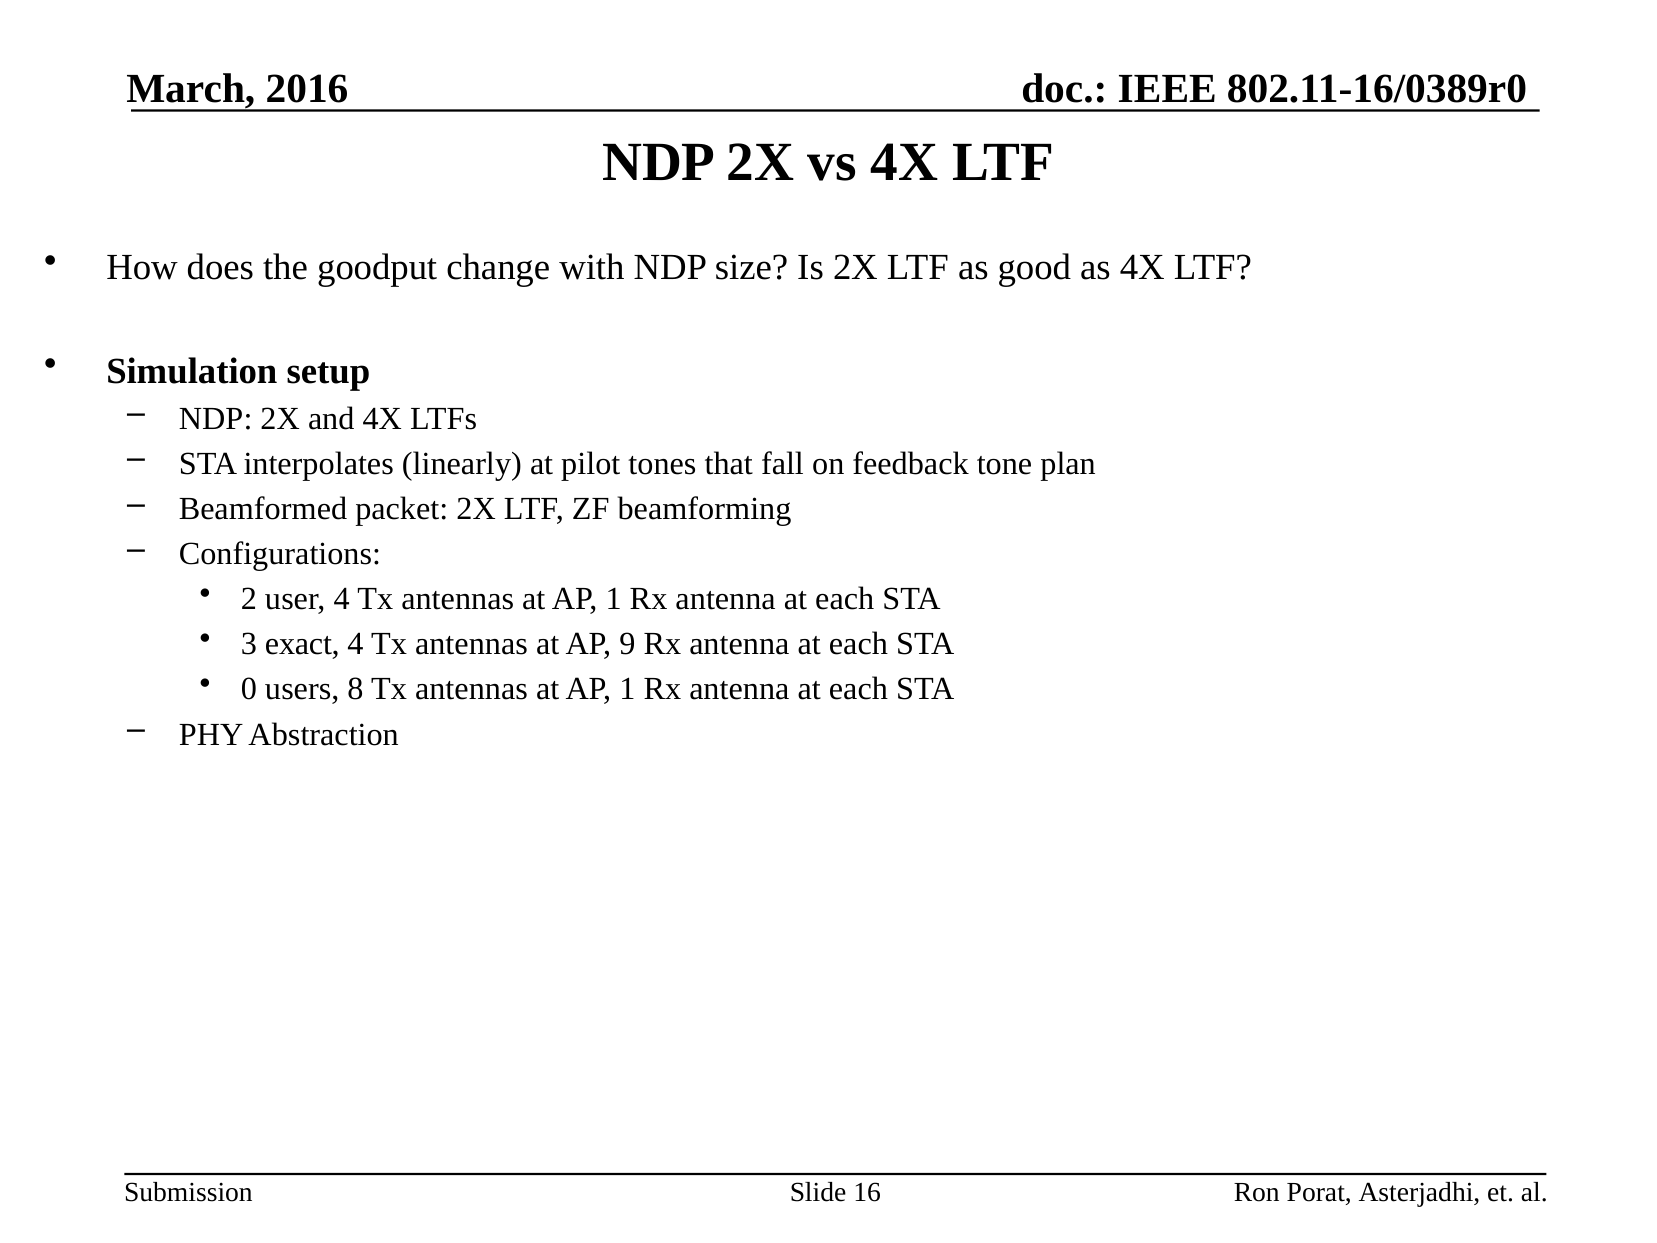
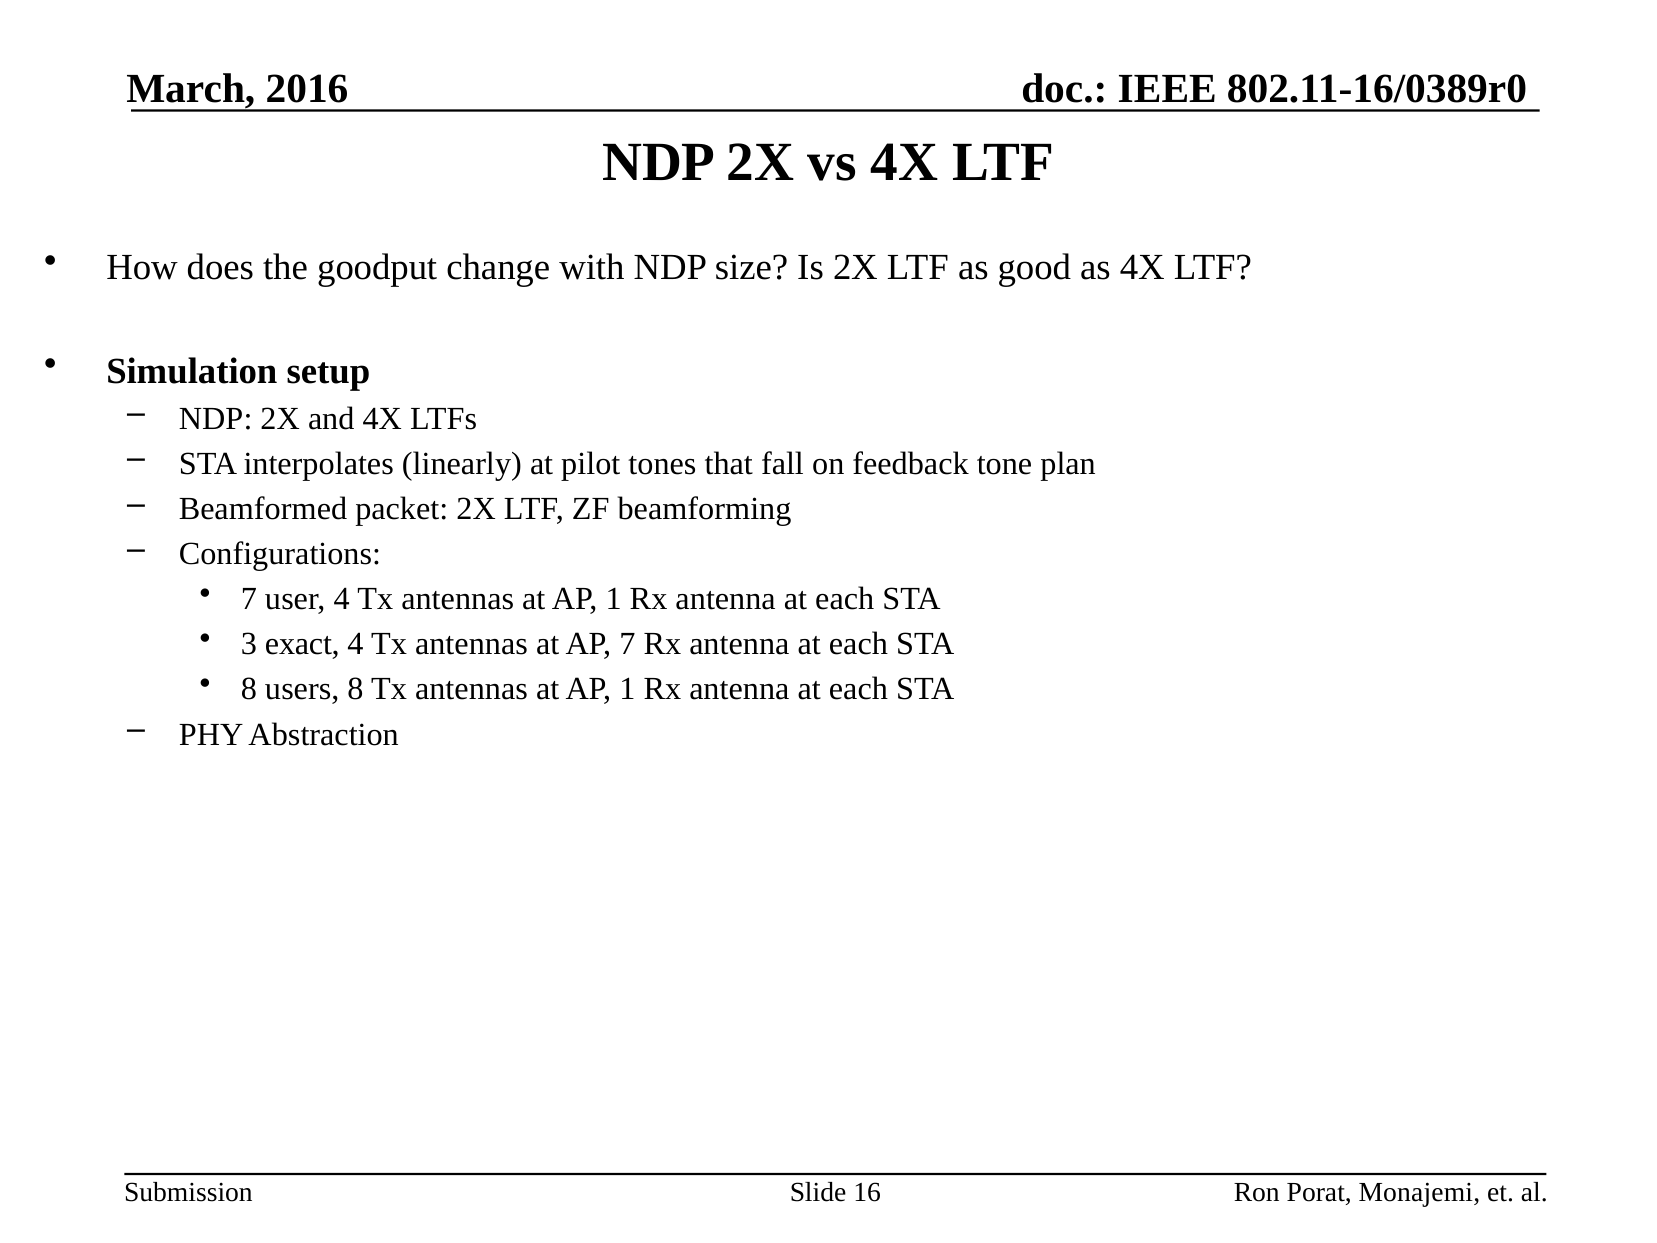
2 at (249, 599): 2 -> 7
AP 9: 9 -> 7
0 at (249, 689): 0 -> 8
Asterjadhi: Asterjadhi -> Monajemi
